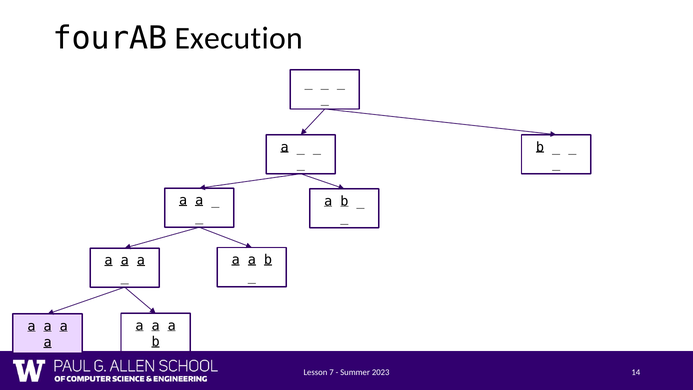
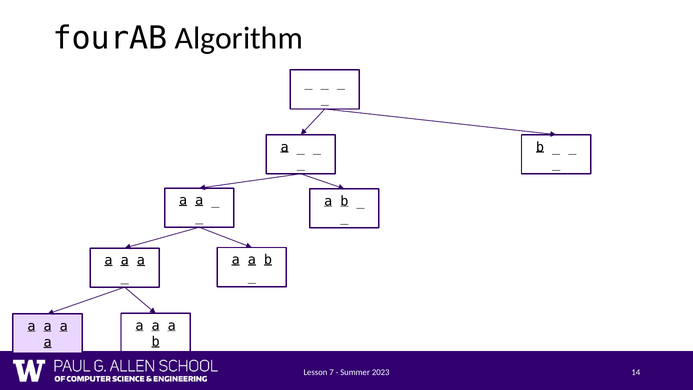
Execution: Execution -> Algorithm
